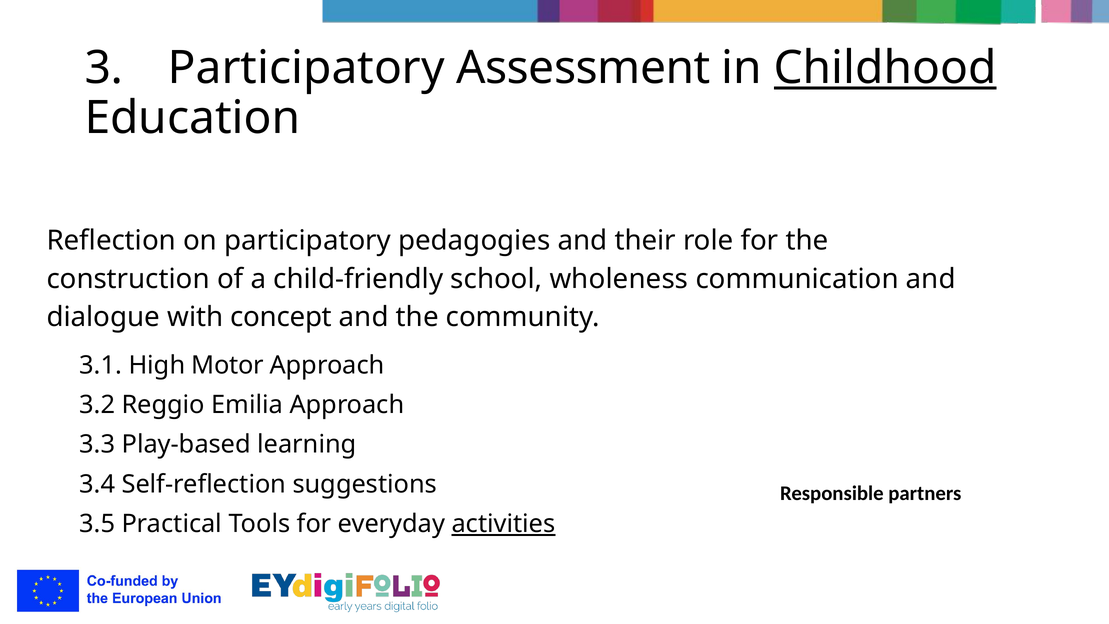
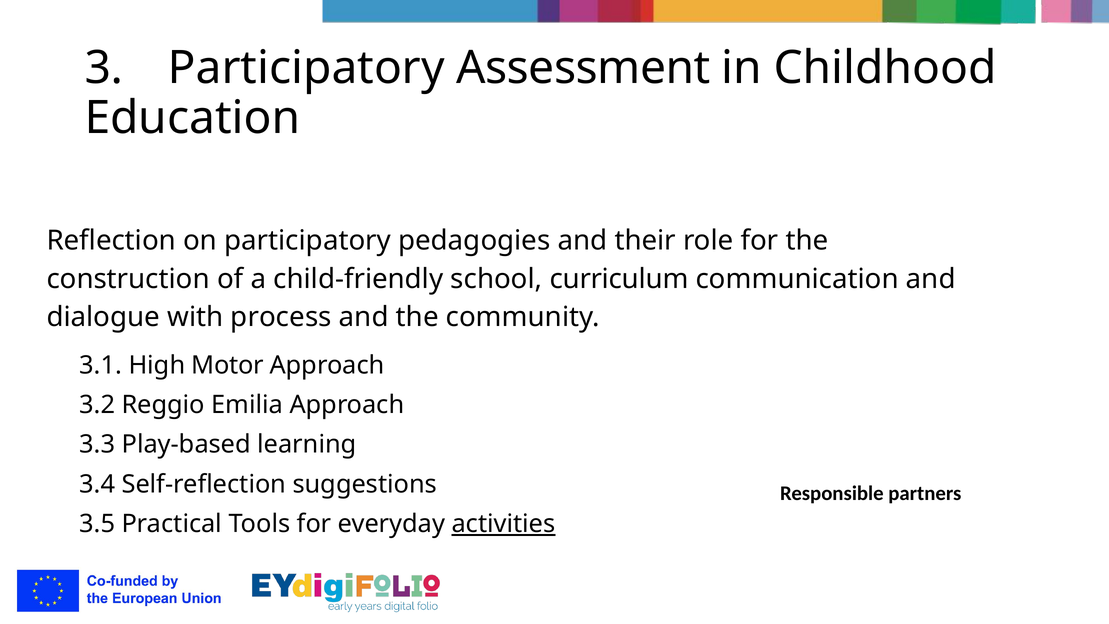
Childhood underline: present -> none
wholeness: wholeness -> curriculum
concept: concept -> process
